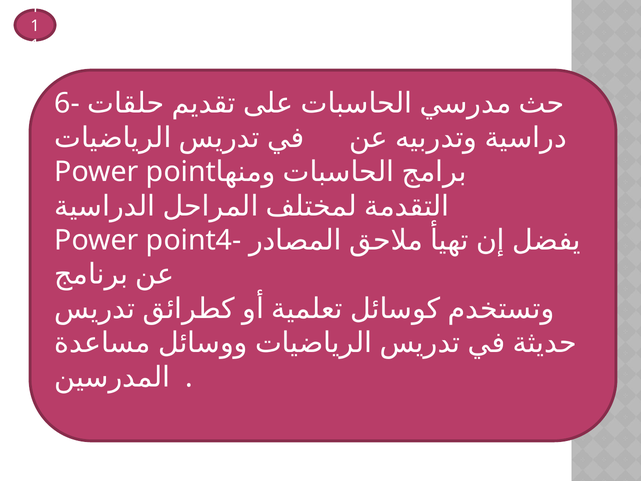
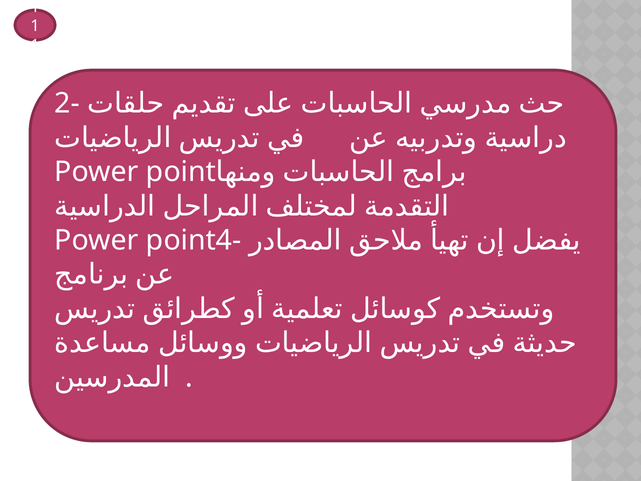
6-: 6- -> 2-
